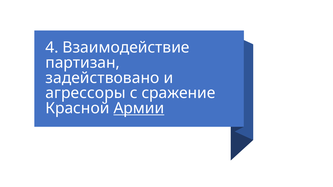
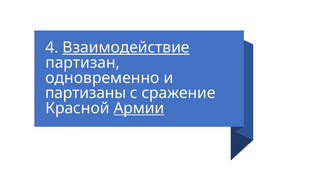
Взаимодействие underline: none -> present
задействовано: задействовано -> одновременно
агрессоры: агрессоры -> партизаны
